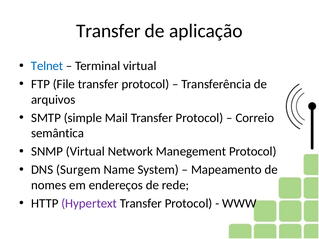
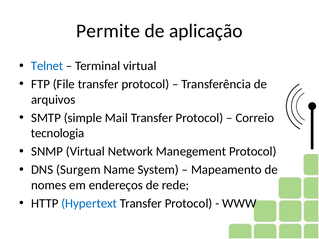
Transfer at (108, 31): Transfer -> Permite
semântica: semântica -> tecnologia
Hypertext colour: purple -> blue
